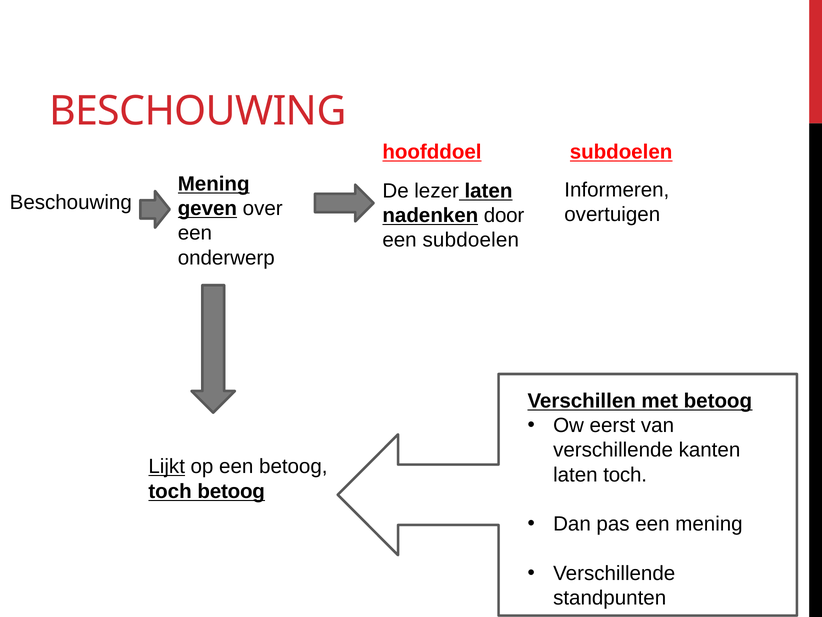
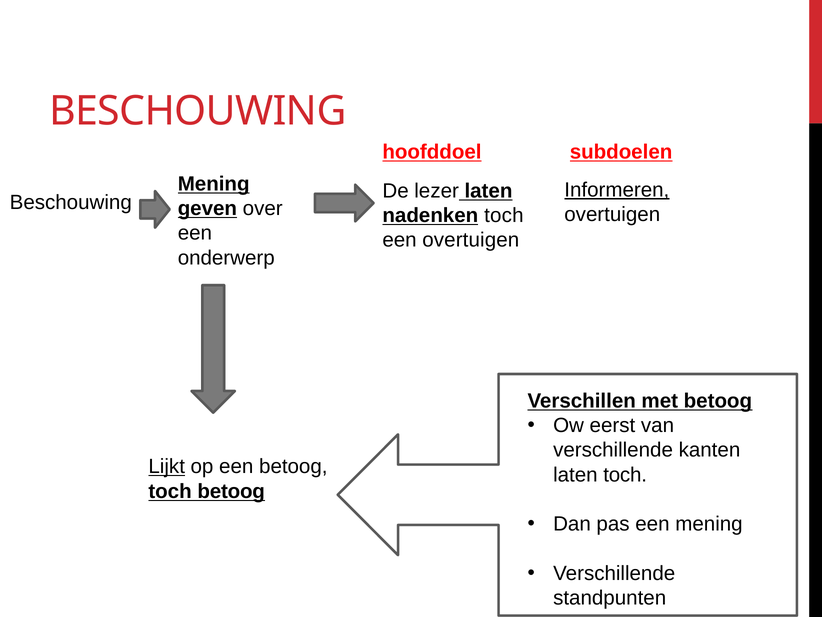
Informeren underline: none -> present
nadenken door: door -> toch
een subdoelen: subdoelen -> overtuigen
